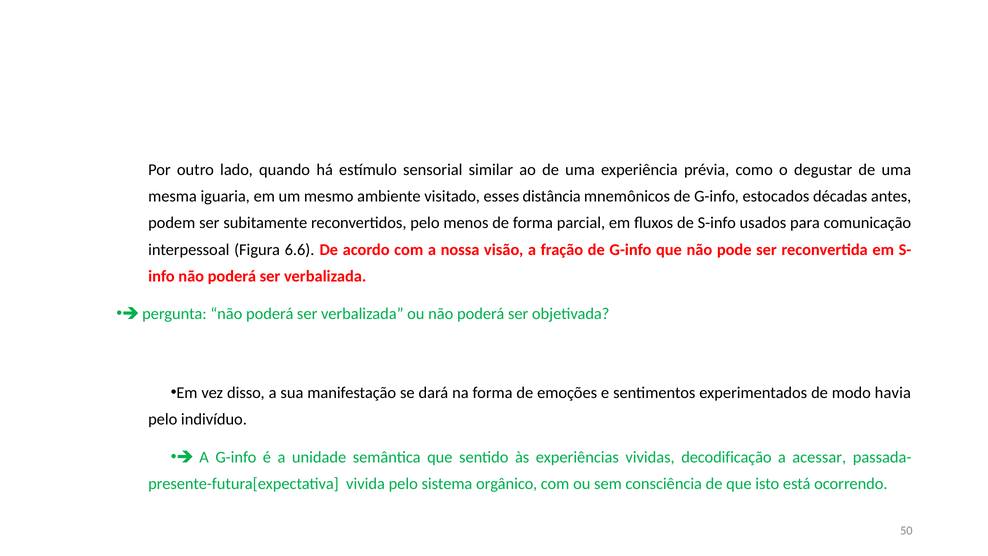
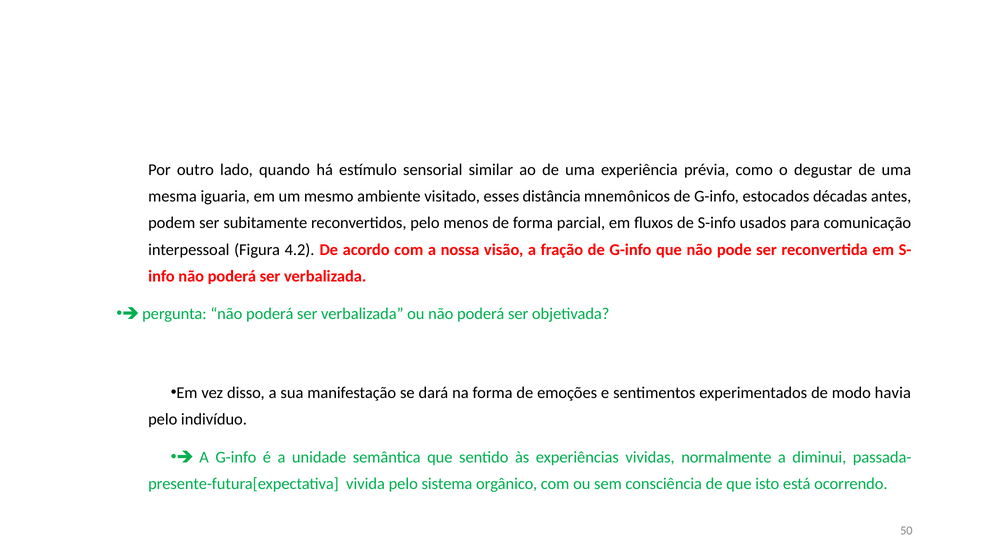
6.6: 6.6 -> 4.2
decodificação: decodificação -> normalmente
acessar: acessar -> diminui
